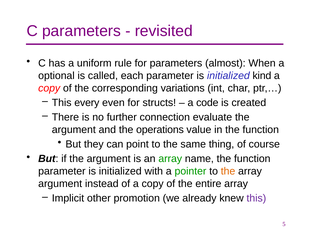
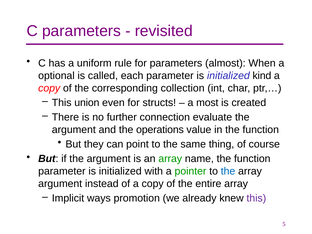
variations: variations -> collection
every: every -> union
code: code -> most
the at (228, 171) colour: orange -> blue
other: other -> ways
